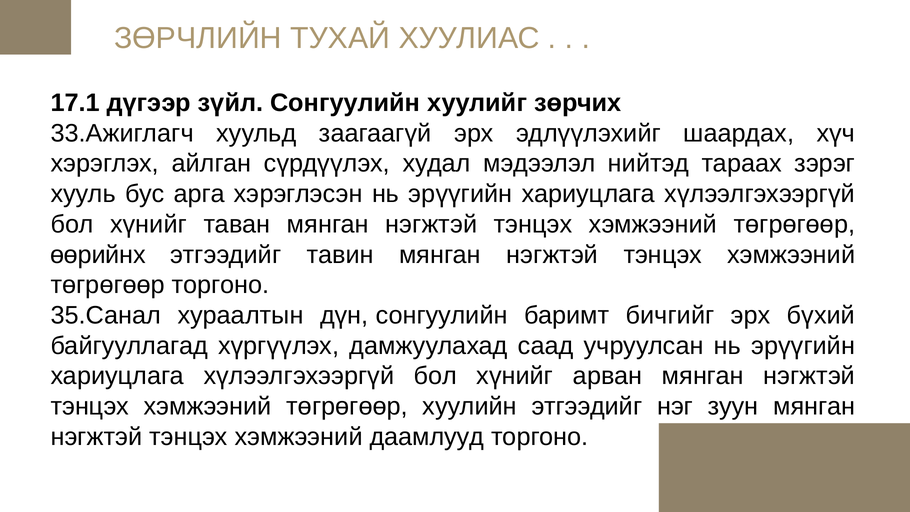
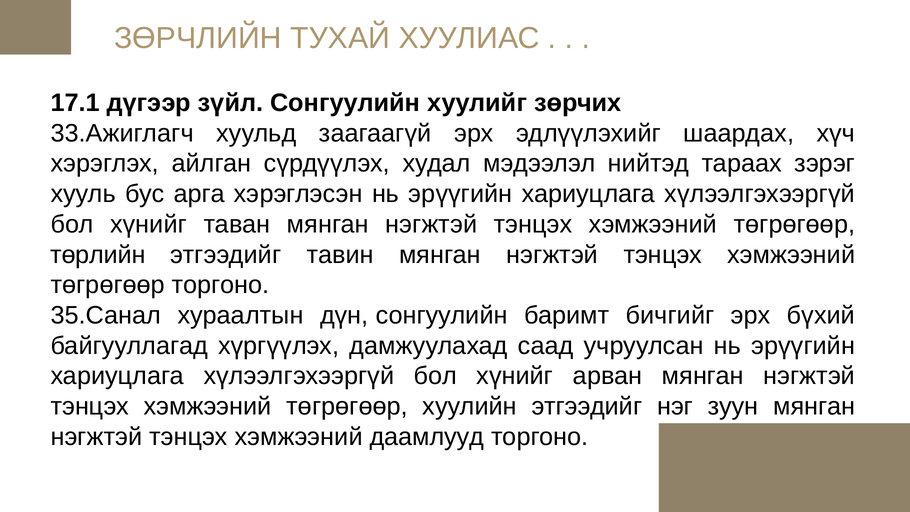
өөрийнх: өөрийнх -> төрлийн
